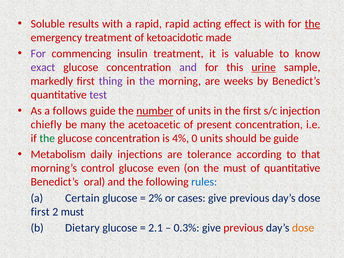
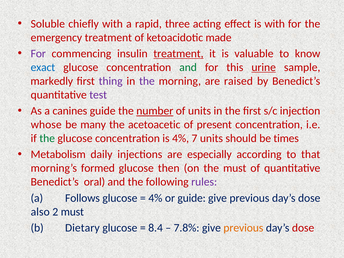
results: results -> chiefly
rapid rapid: rapid -> three
the at (312, 24) underline: present -> none
treatment at (178, 54) underline: none -> present
exact colour: purple -> blue
and at (188, 67) colour: purple -> green
weeks: weeks -> raised
follows: follows -> canines
chiefly: chiefly -> whose
0: 0 -> 7
be guide: guide -> times
tolerance: tolerance -> especially
control: control -> formed
even: even -> then
rules colour: blue -> purple
Certain: Certain -> Follows
2% at (155, 198): 2% -> 4%
or cases: cases -> guide
first at (40, 212): first -> also
2.1: 2.1 -> 8.4
0.3%: 0.3% -> 7.8%
previous at (243, 228) colour: red -> orange
dose at (303, 228) colour: orange -> red
